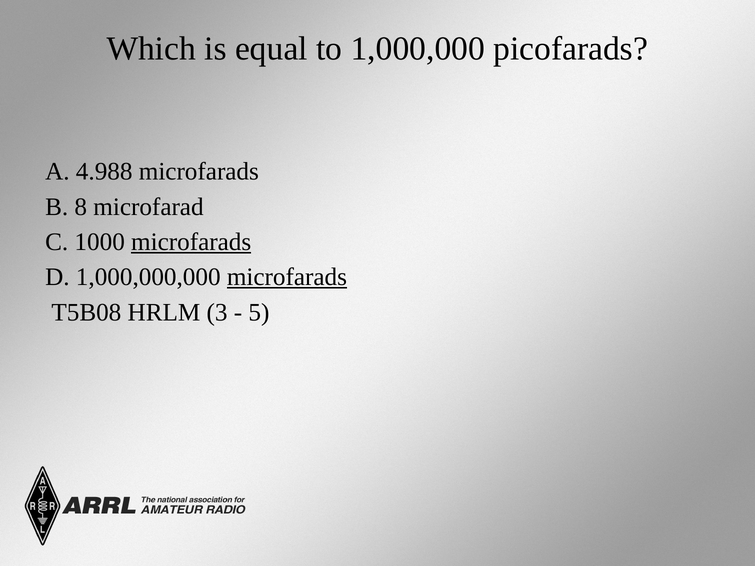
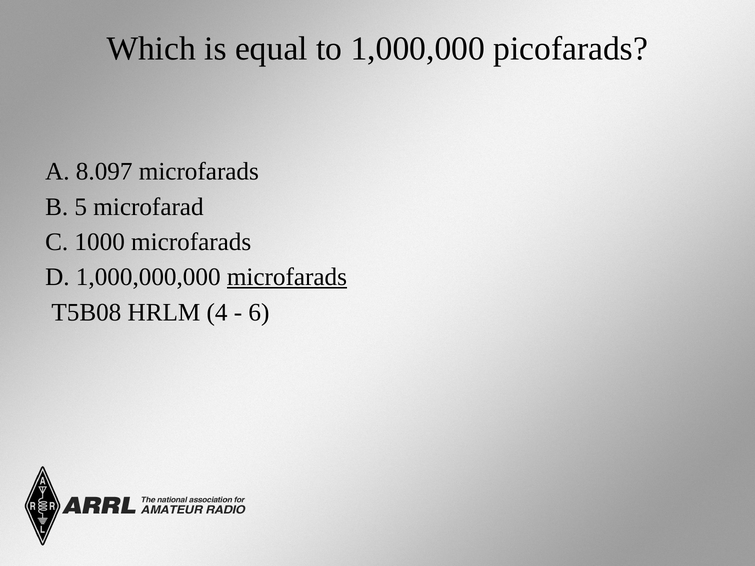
4.988: 4.988 -> 8.097
8: 8 -> 5
microfarads at (191, 242) underline: present -> none
3: 3 -> 4
5: 5 -> 6
